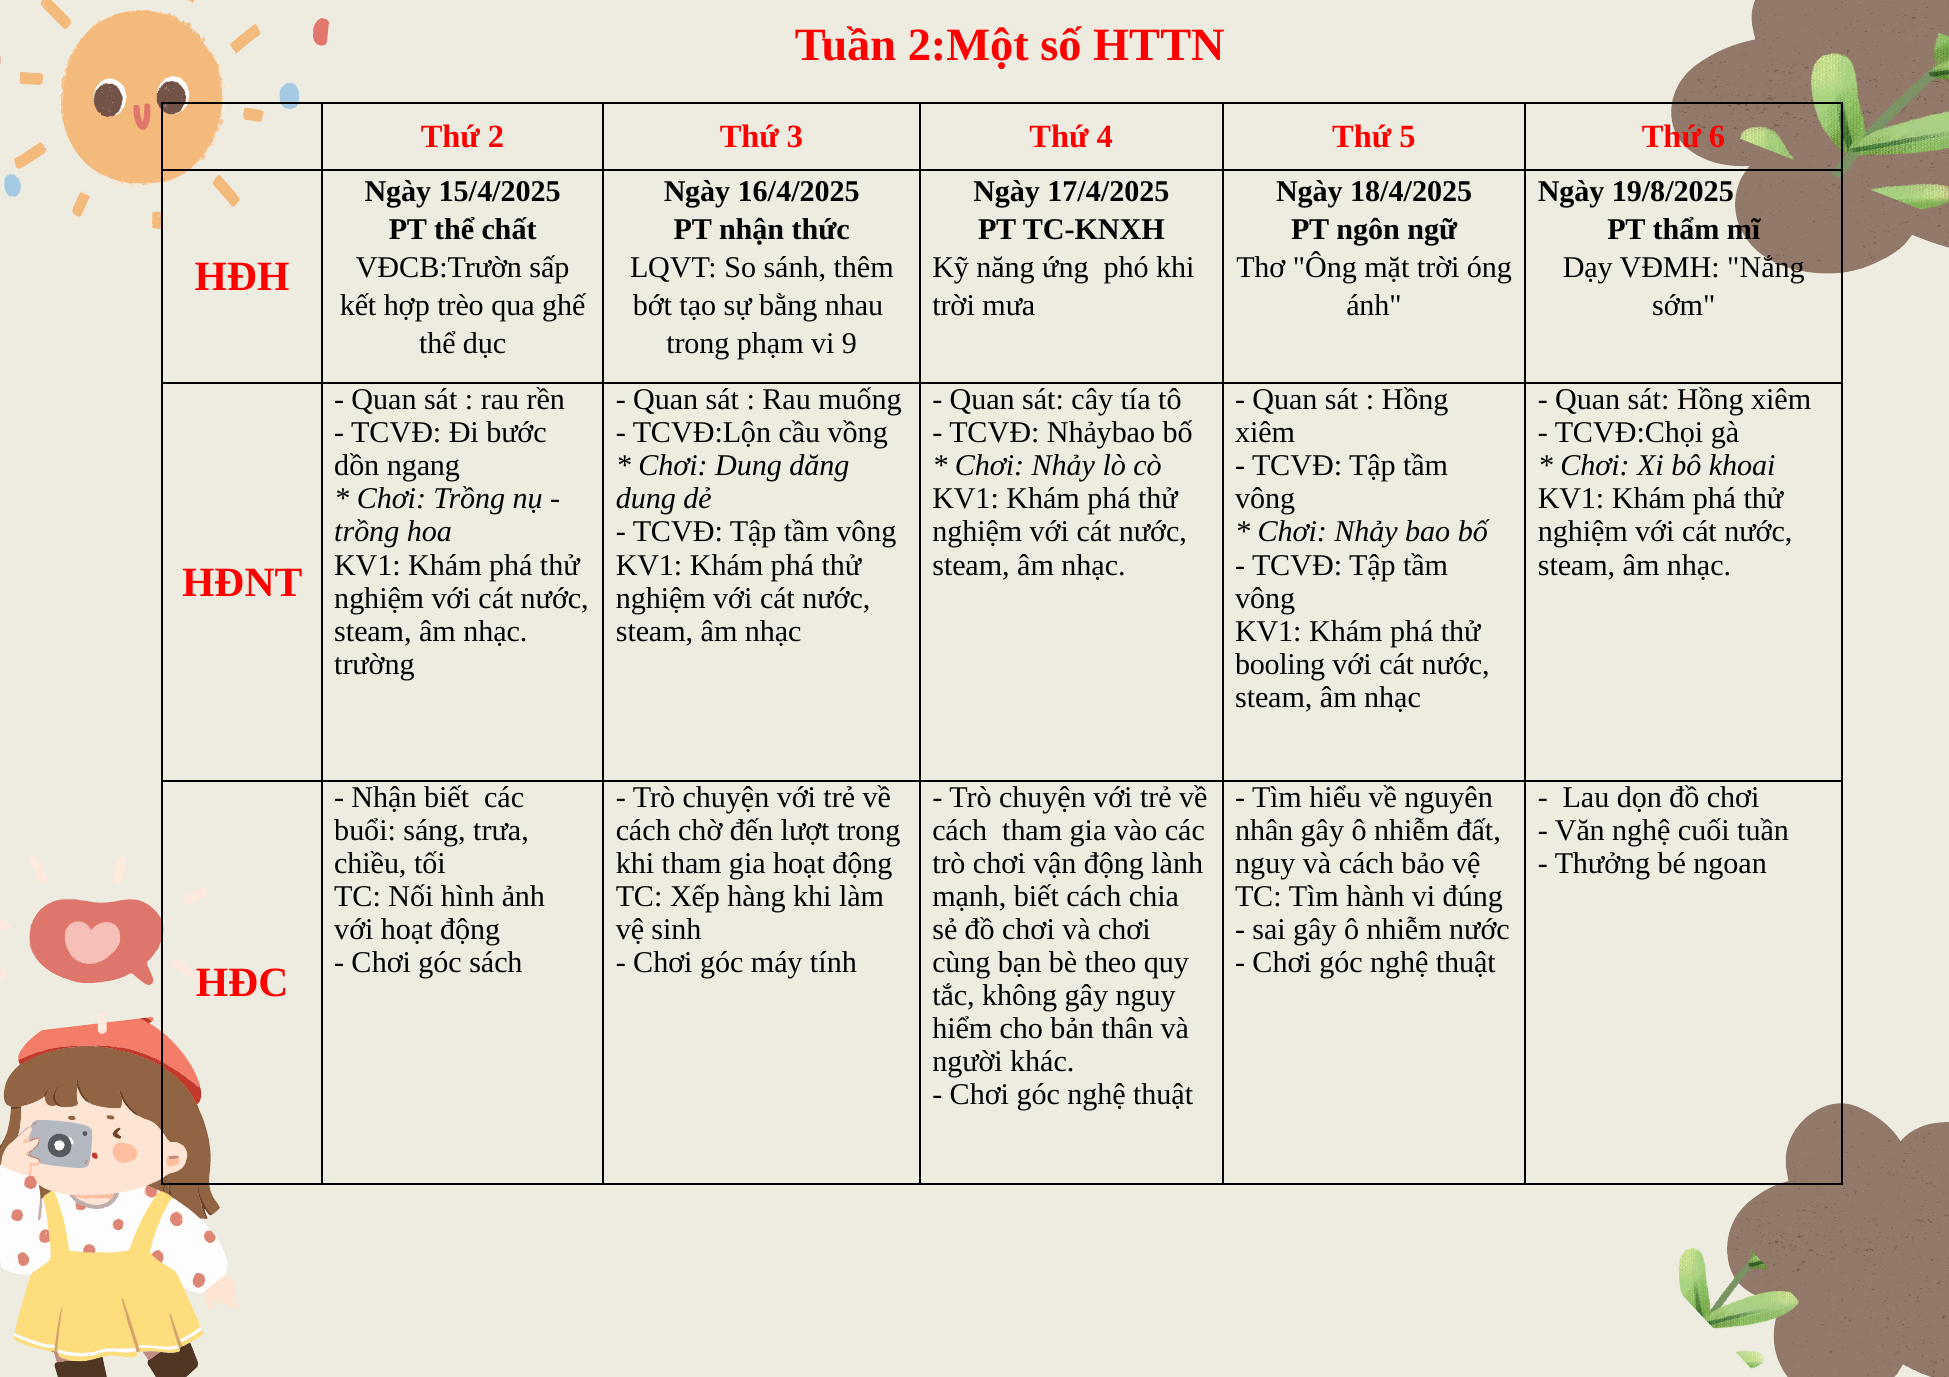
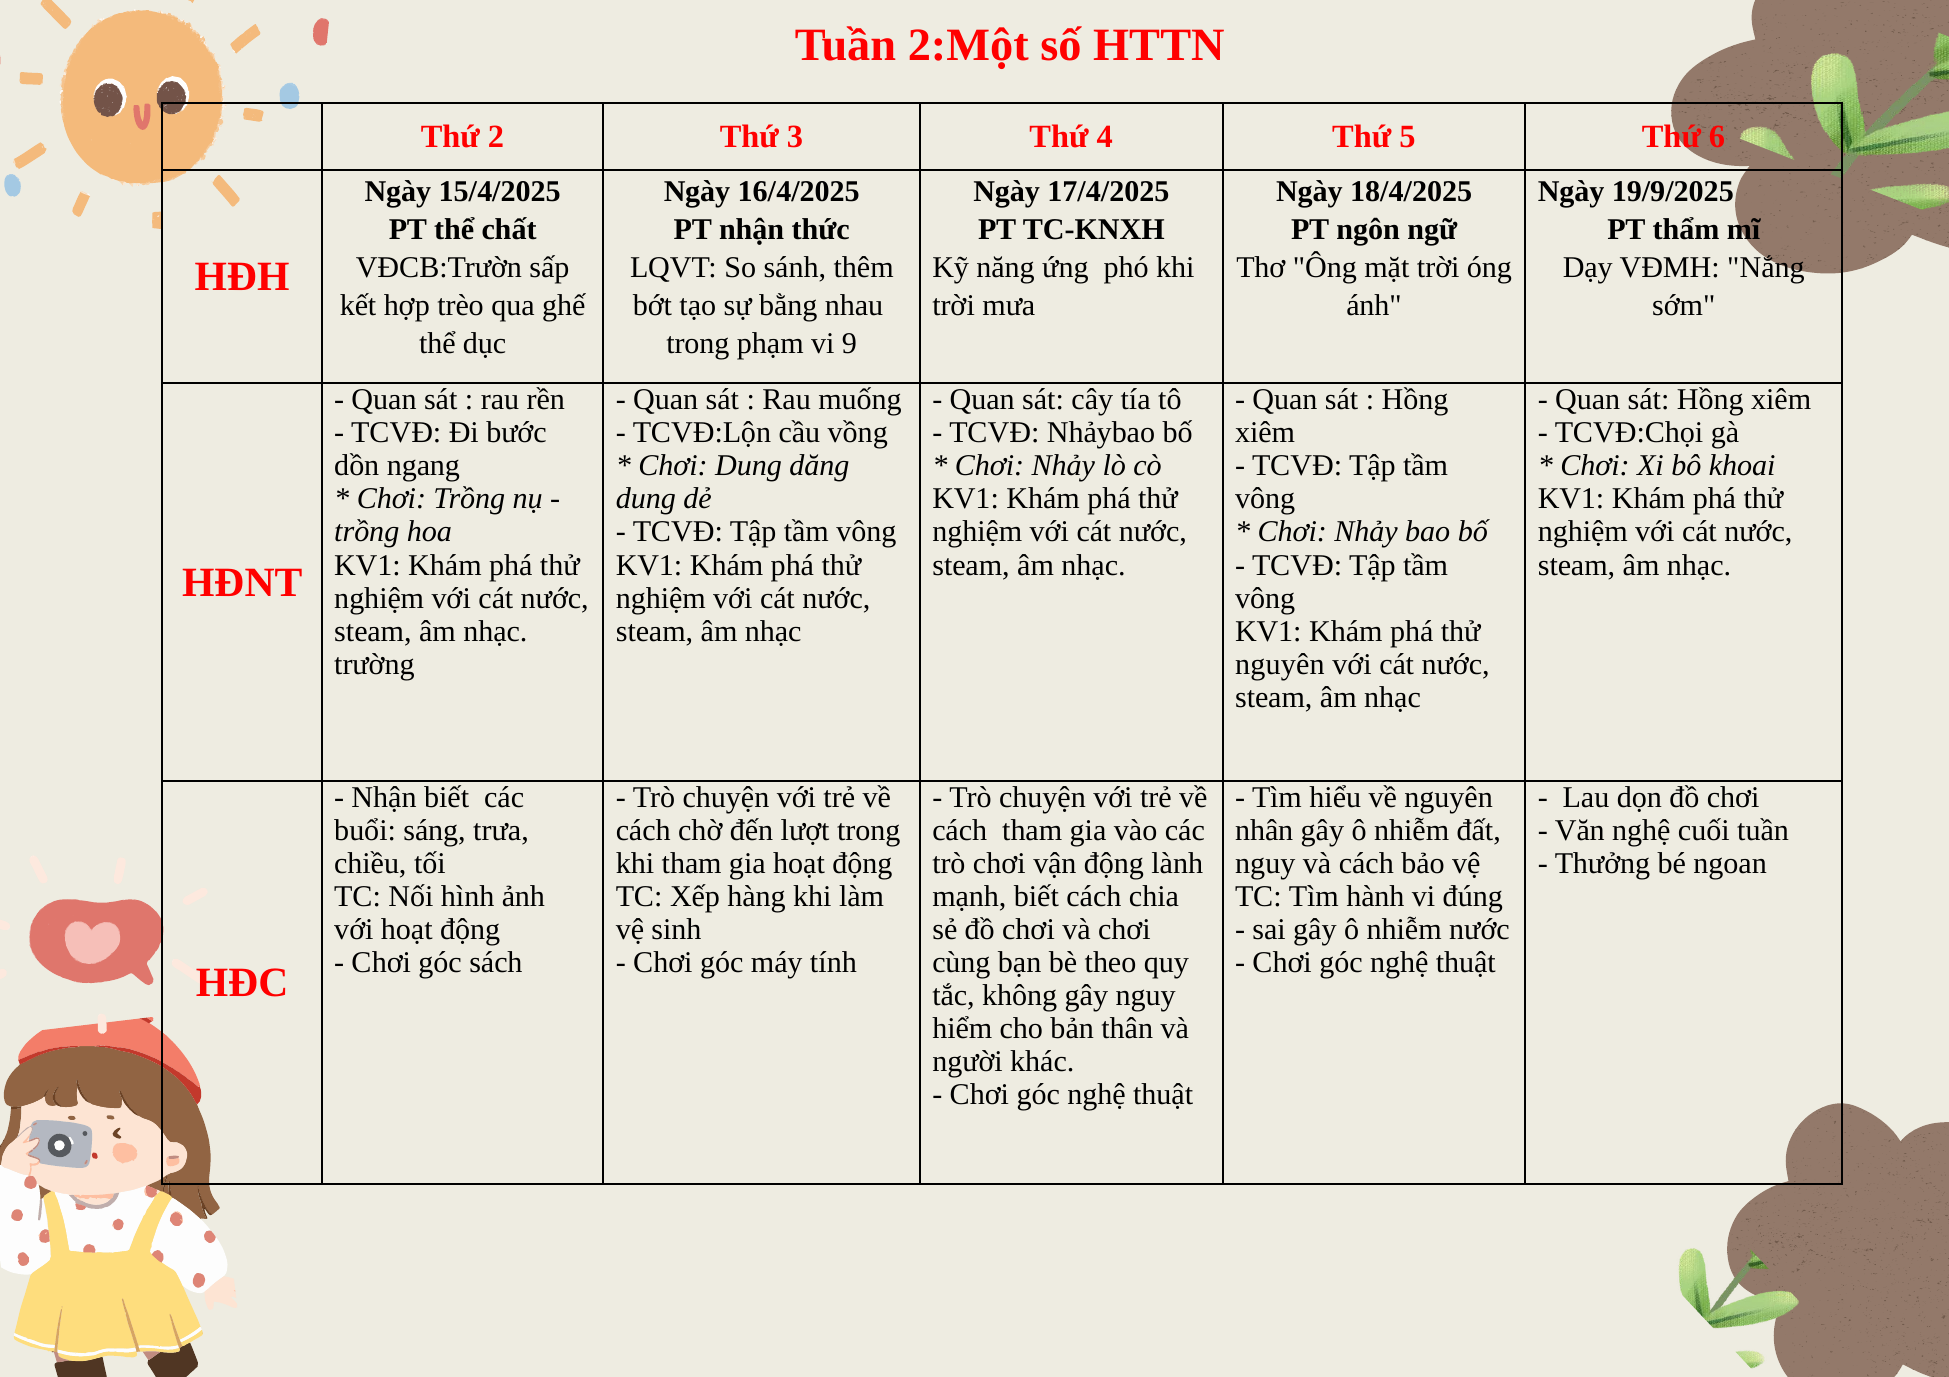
19/8/2025: 19/8/2025 -> 19/9/2025
booling at (1280, 664): booling -> nguyên
